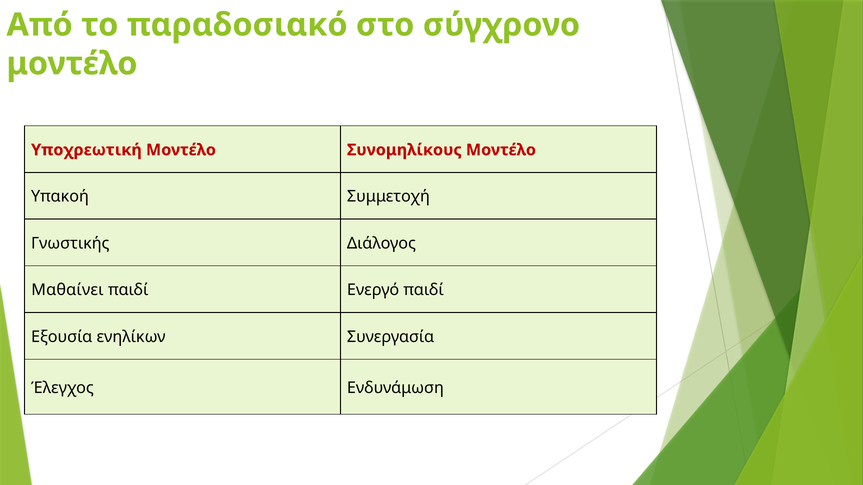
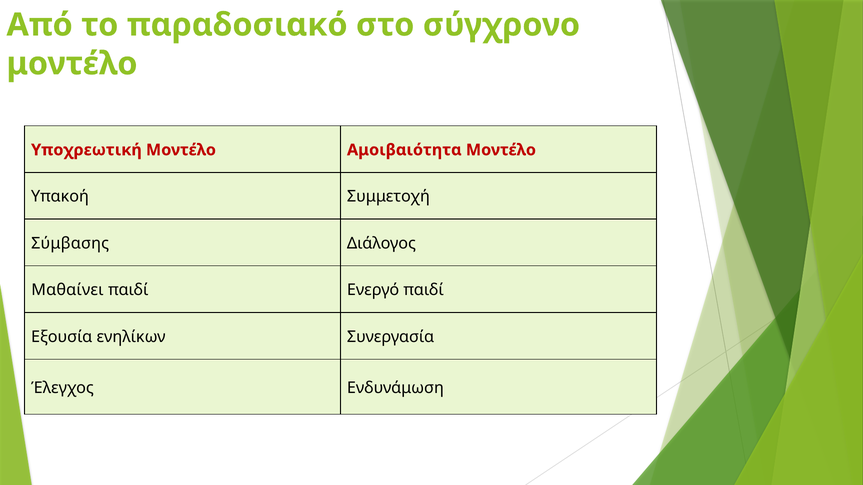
Συνομηλίκους: Συνομηλίκους -> Αμοιβαιότητα
Γνωστικής: Γνωστικής -> Σύμβασης
